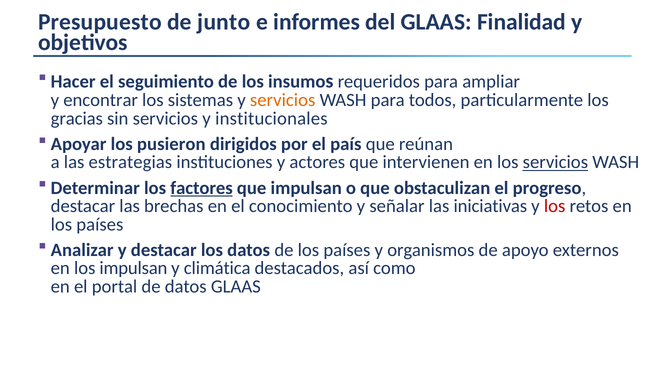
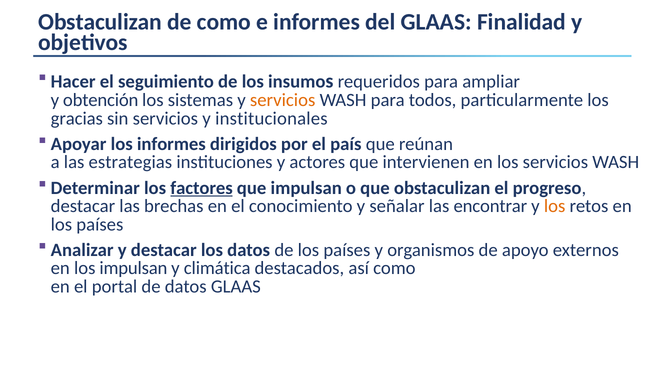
Presupuesto at (100, 22): Presupuesto -> Obstaculizan
de junto: junto -> como
encontrar: encontrar -> obtención
los pusieron: pusieron -> informes
servicios at (555, 162) underline: present -> none
iniciativas: iniciativas -> encontrar
los at (555, 206) colour: red -> orange
